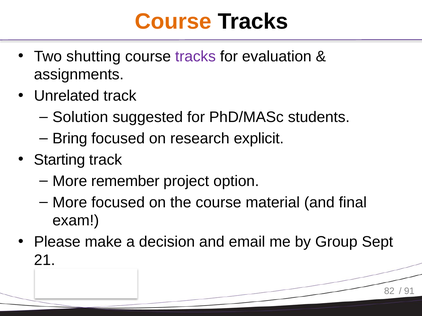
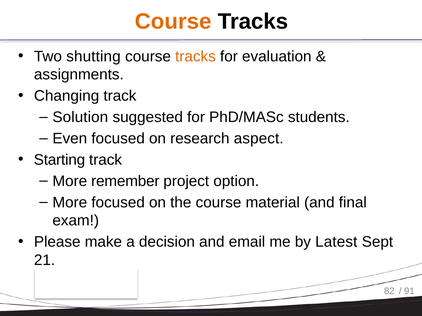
tracks at (195, 56) colour: purple -> orange
Unrelated: Unrelated -> Changing
Bring: Bring -> Even
explicit: explicit -> aspect
Group: Group -> Latest
